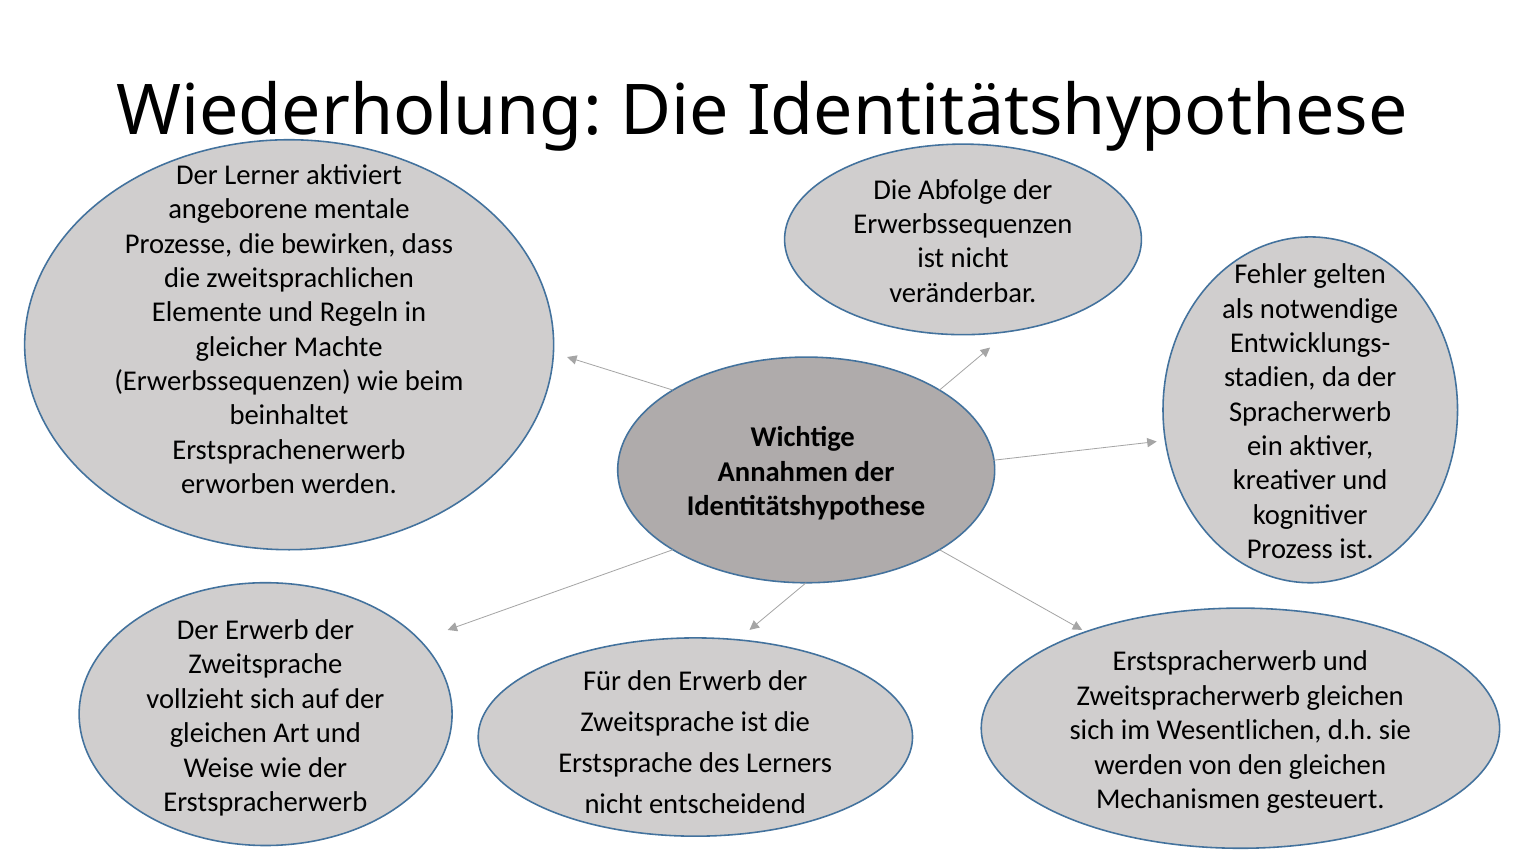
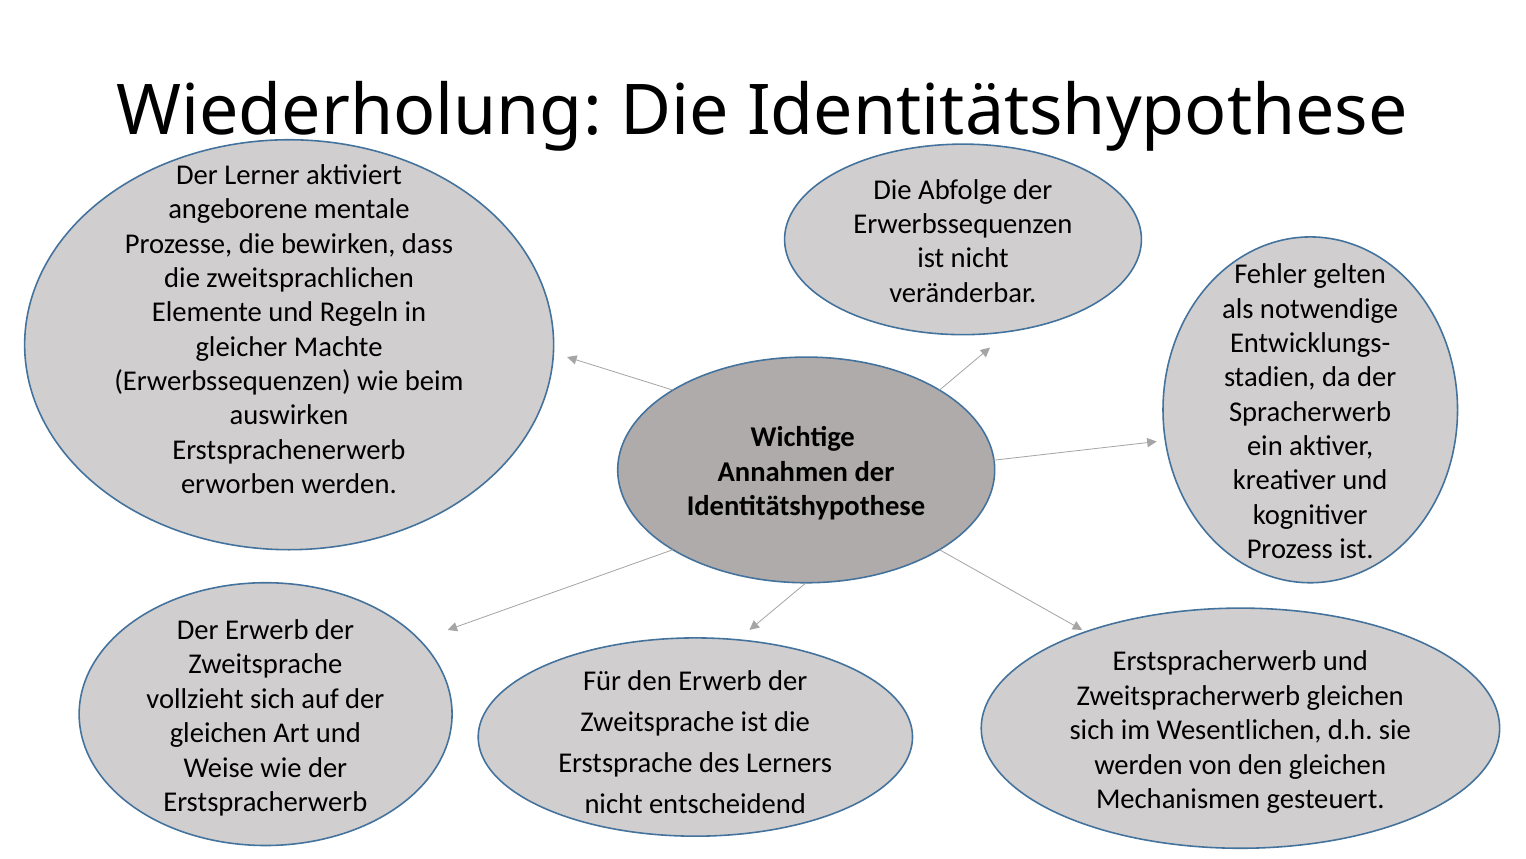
beinhaltet: beinhaltet -> auswirken
